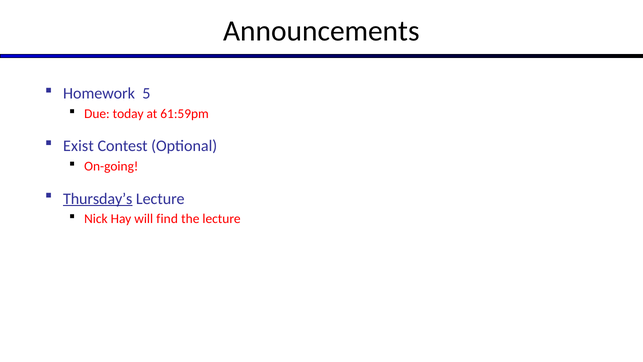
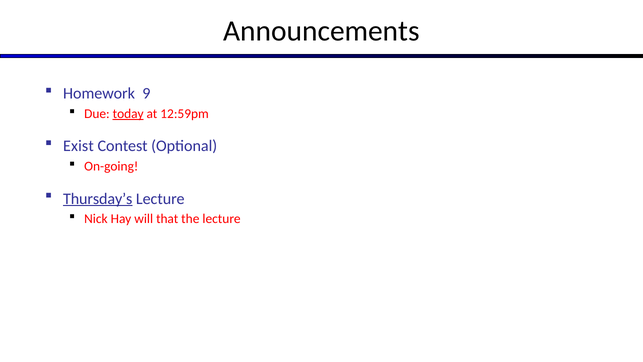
5: 5 -> 9
today underline: none -> present
61:59pm: 61:59pm -> 12:59pm
find: find -> that
